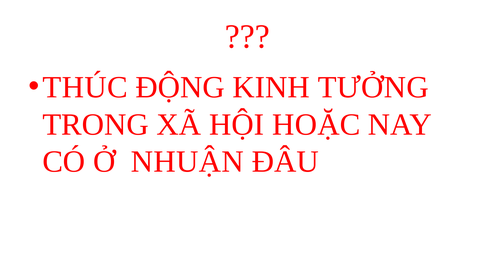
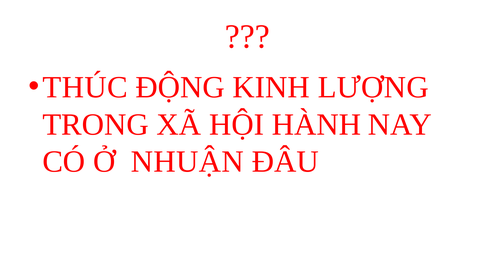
TƯỞNG: TƯỞNG -> LƯỢNG
HOẶC: HOẶC -> HÀNH
